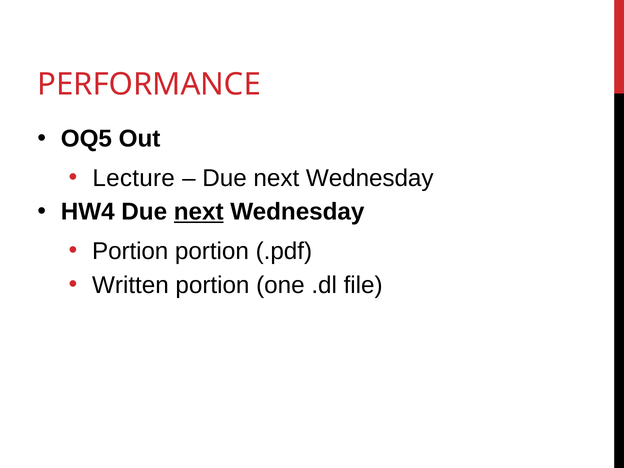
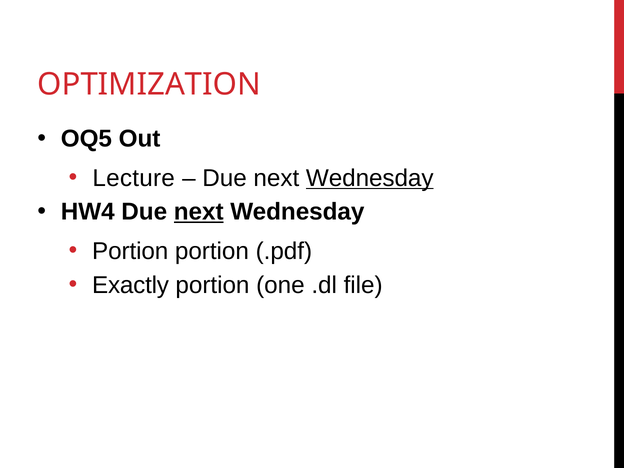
PERFORMANCE: PERFORMANCE -> OPTIMIZATION
Wednesday at (370, 178) underline: none -> present
Written: Written -> Exactly
